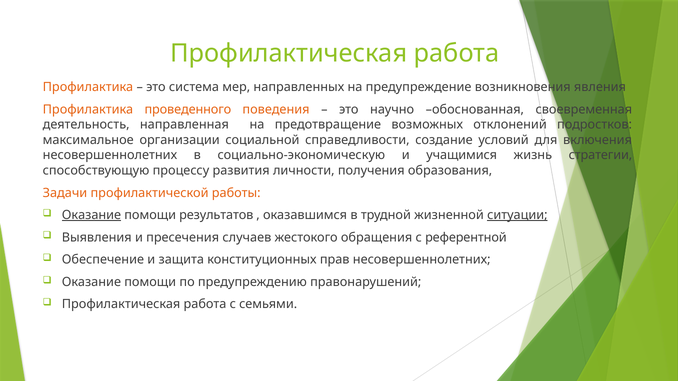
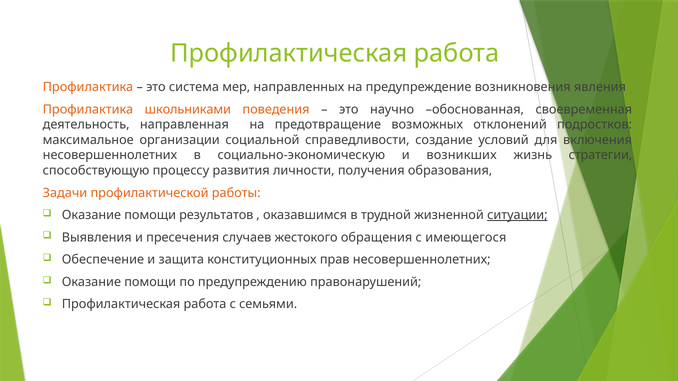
проведенного: проведенного -> школьниками
учащимися: учащимися -> возникших
Оказание at (91, 215) underline: present -> none
референтной: референтной -> имеющегося
